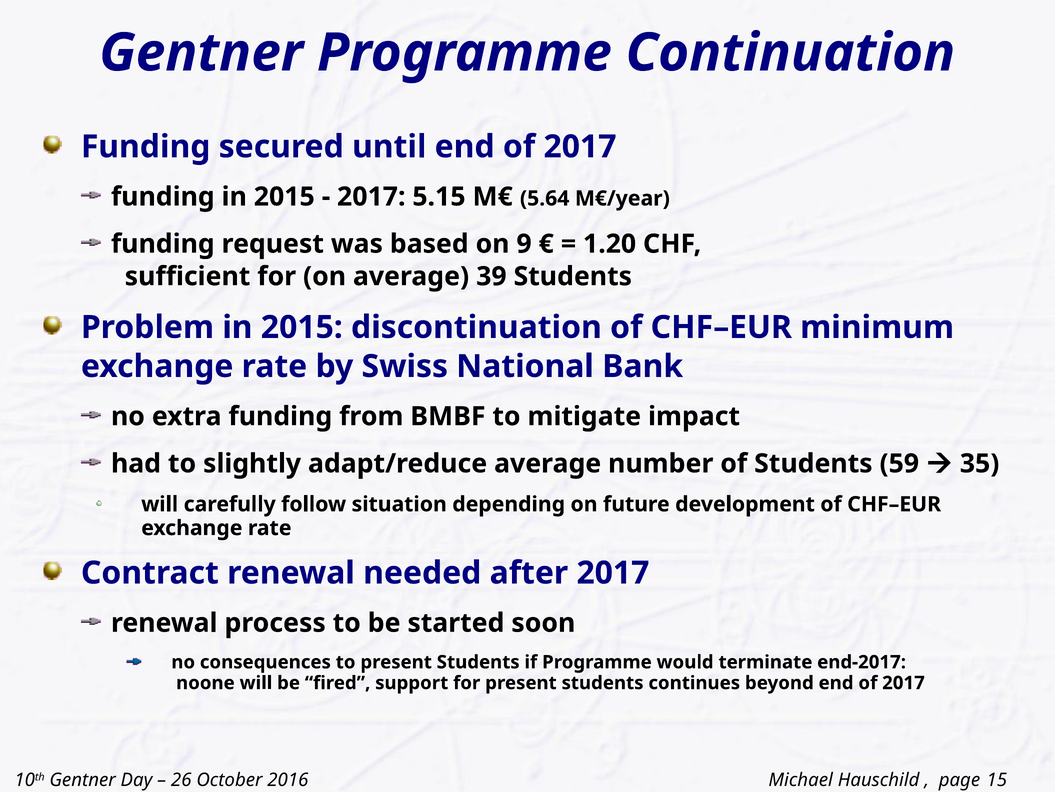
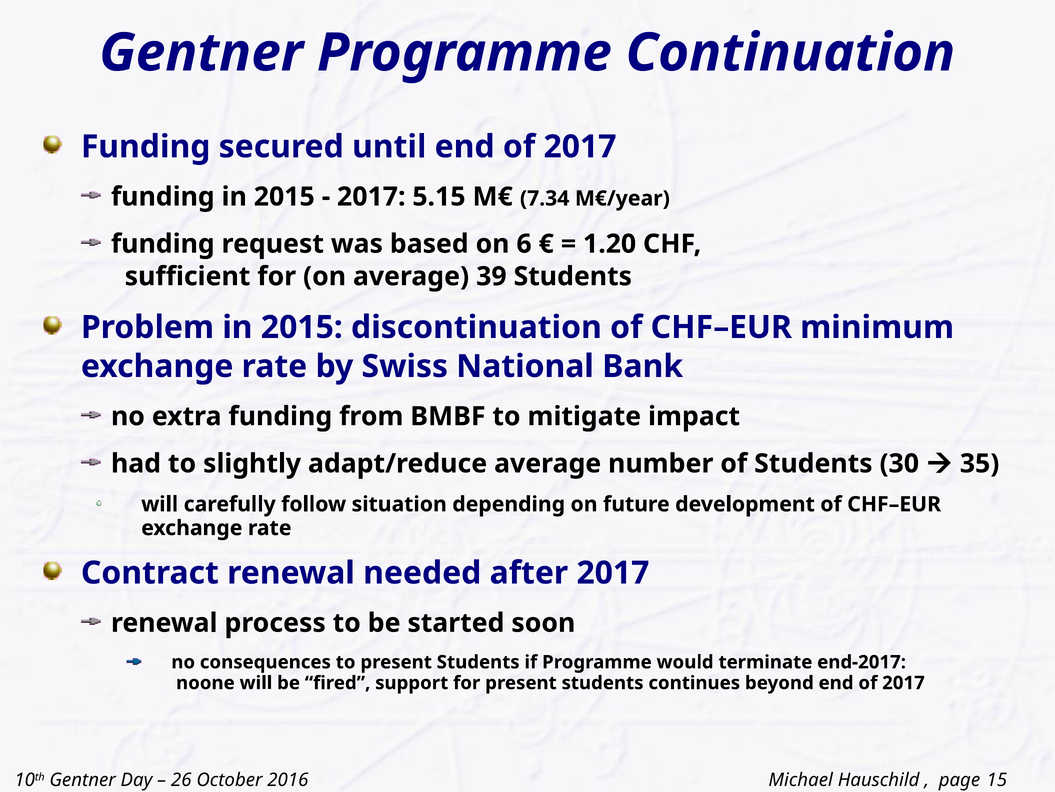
5.64: 5.64 -> 7.34
9: 9 -> 6
59: 59 -> 30
